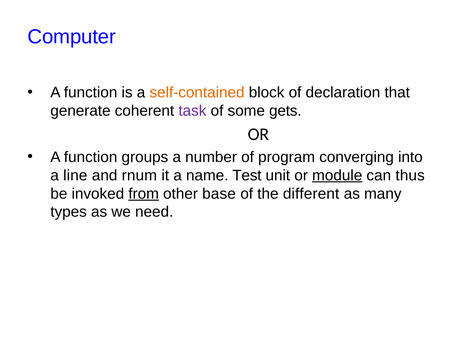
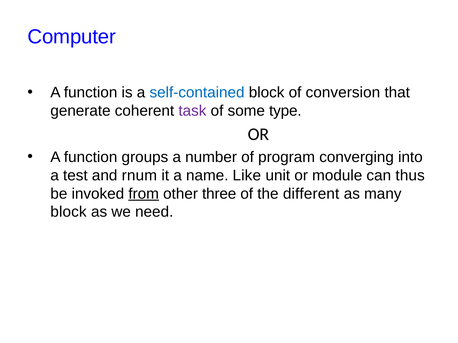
self-contained colour: orange -> blue
declaration: declaration -> conversion
gets: gets -> type
line: line -> test
Test: Test -> Like
module underline: present -> none
base: base -> three
types at (69, 212): types -> block
